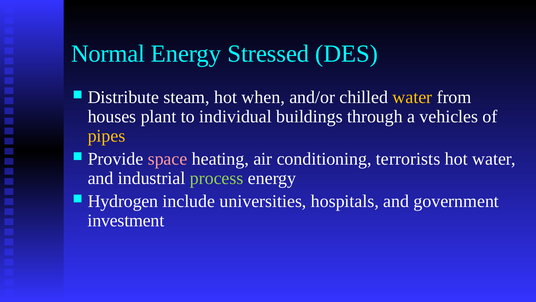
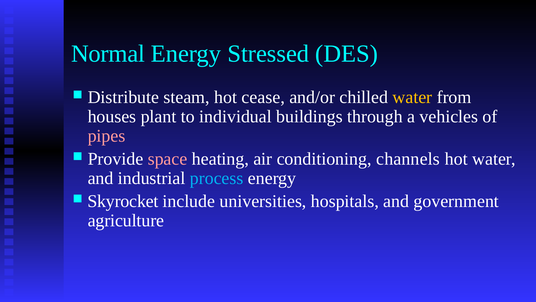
when: when -> cease
pipes colour: yellow -> pink
terrorists: terrorists -> channels
process colour: light green -> light blue
Hydrogen: Hydrogen -> Skyrocket
investment: investment -> agriculture
